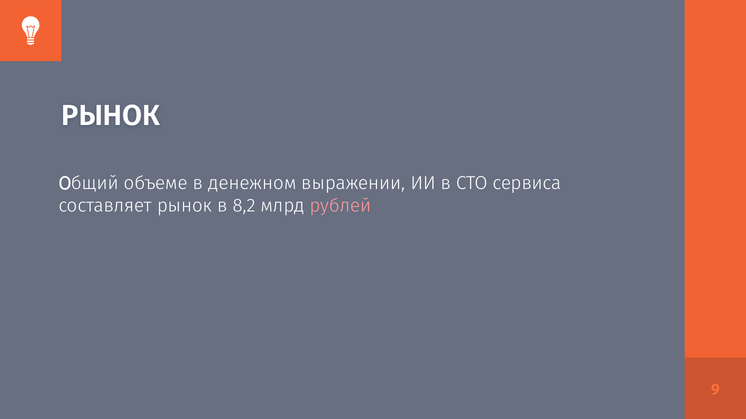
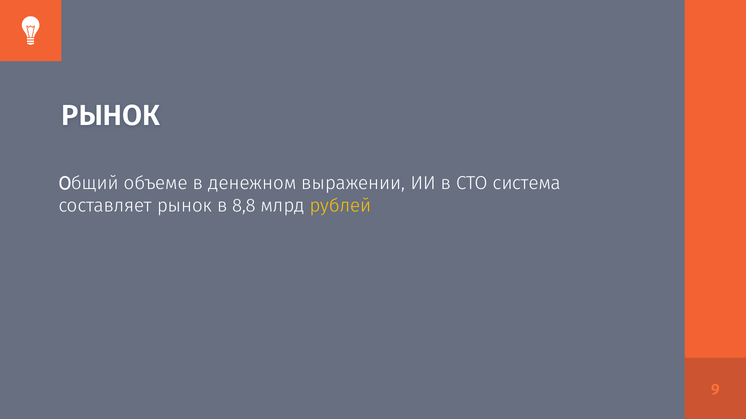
сервиса: сервиса -> система
8,2: 8,2 -> 8,8
рублей colour: pink -> yellow
